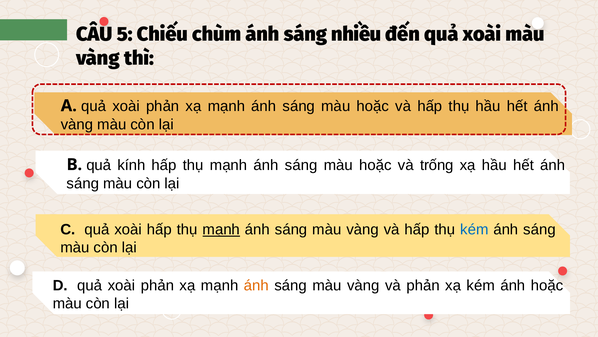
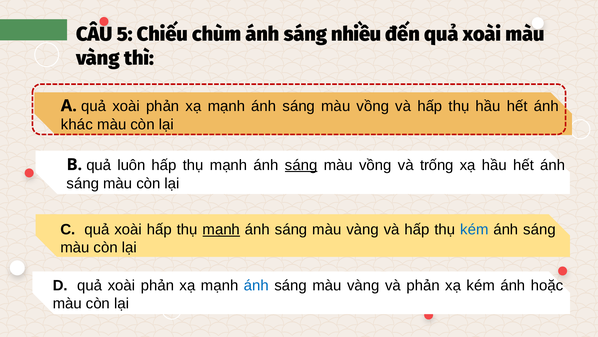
hoặc at (373, 106): hoặc -> vồng
vàng at (77, 124): vàng -> khác
kính: kính -> luôn
sáng at (301, 165) underline: none -> present
hoặc at (375, 165): hoặc -> vồng
ánh at (256, 285) colour: orange -> blue
